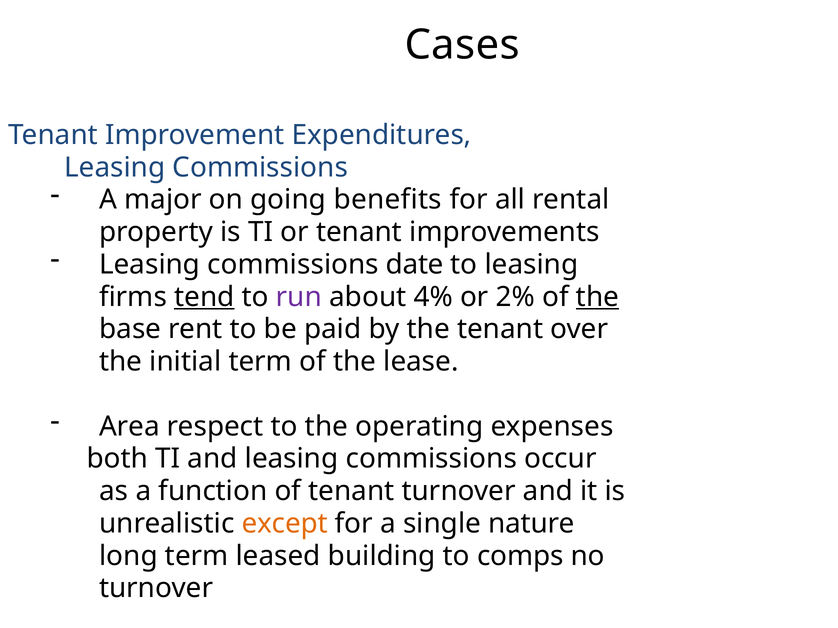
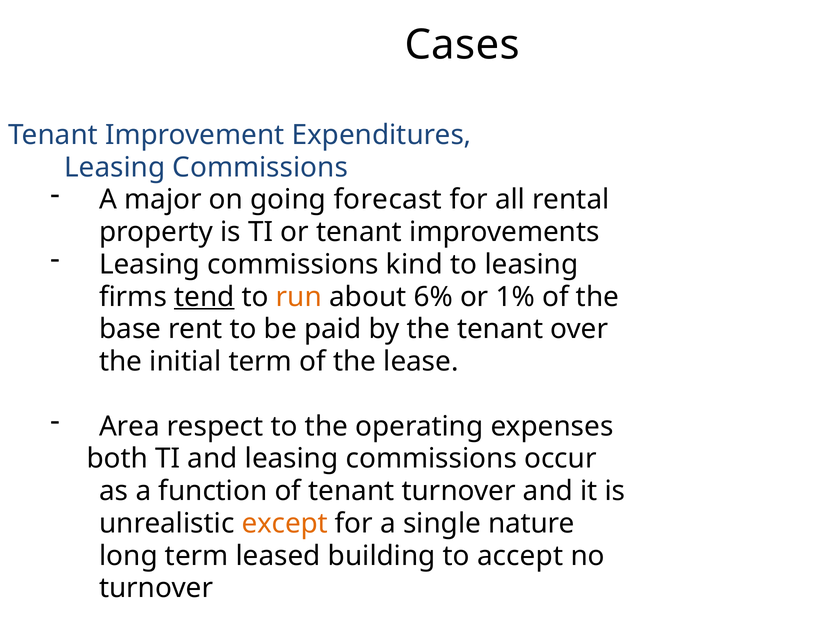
benefits: benefits -> forecast
date: date -> kind
run colour: purple -> orange
4%: 4% -> 6%
2%: 2% -> 1%
the at (597, 297) underline: present -> none
comps: comps -> accept
